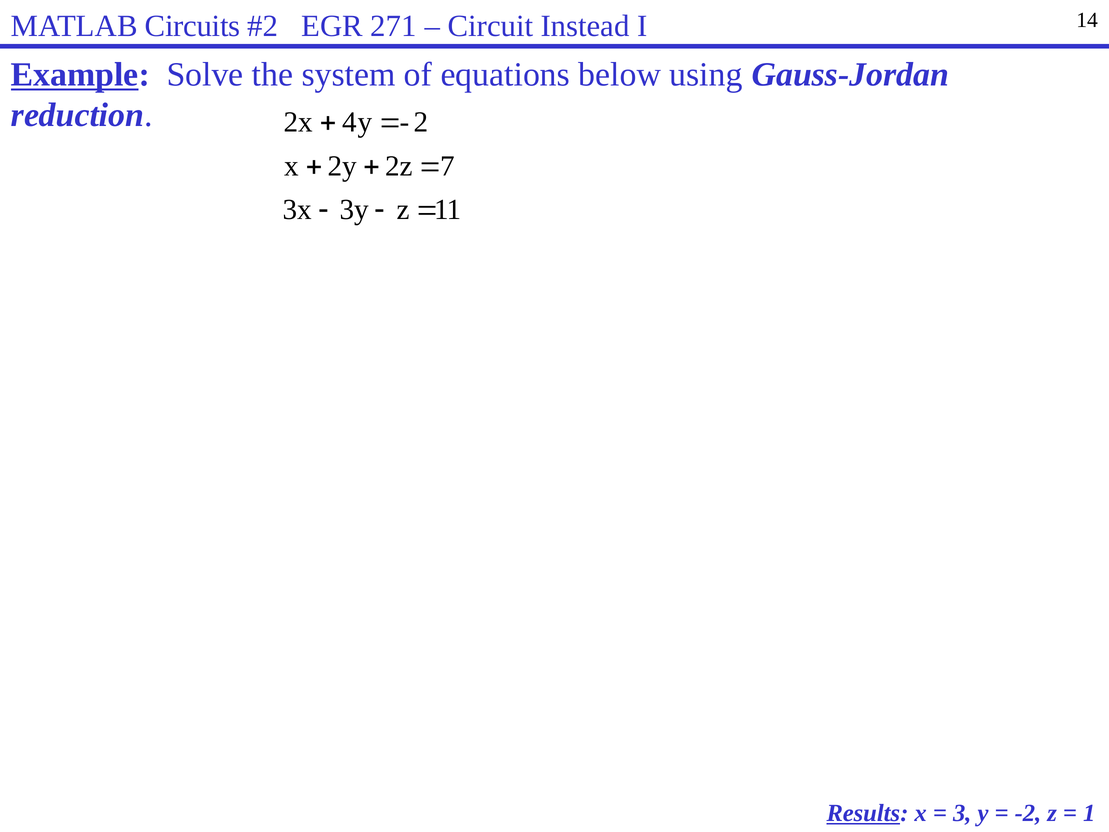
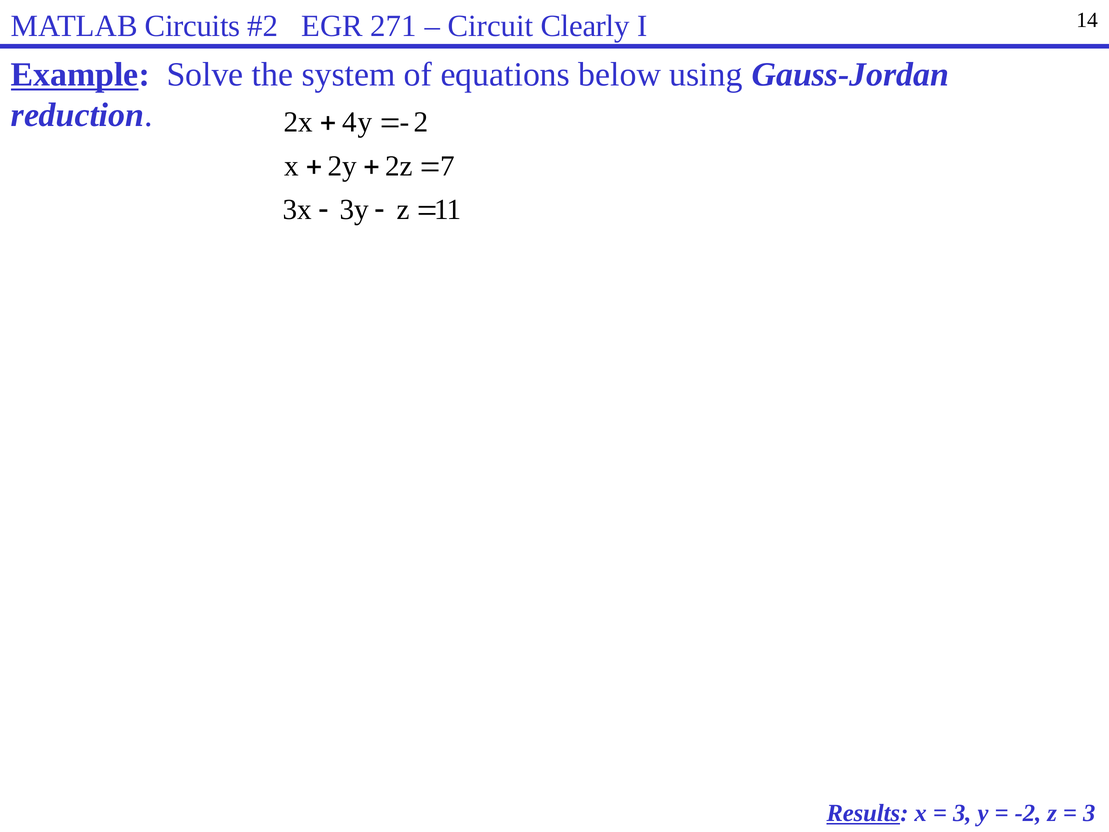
Instead: Instead -> Clearly
1 at (1089, 813): 1 -> 3
